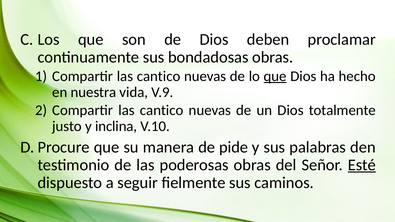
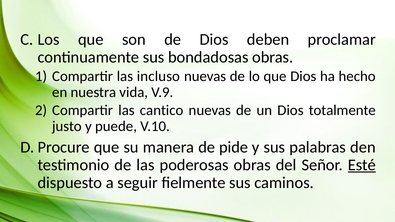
cantico at (159, 76): cantico -> incluso
que at (275, 76) underline: present -> none
inclina: inclina -> puede
